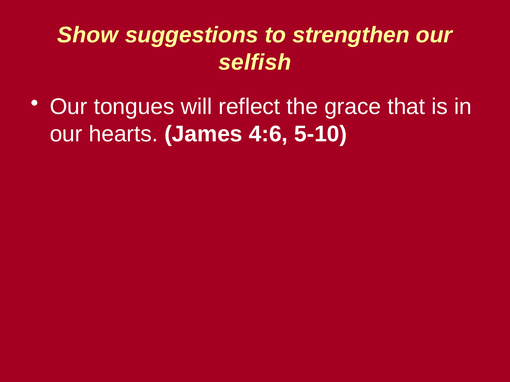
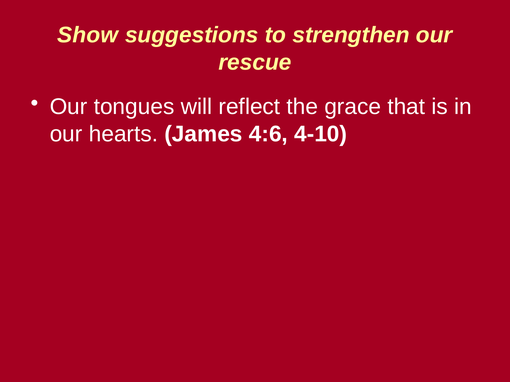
selfish: selfish -> rescue
5-10: 5-10 -> 4-10
